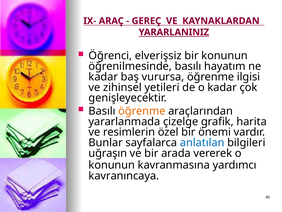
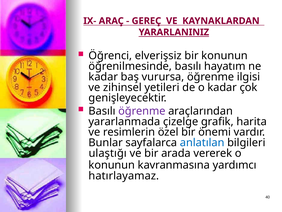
öğrenme at (142, 111) colour: orange -> purple
uğraşın: uğraşın -> ulaştığı
kavranıncaya: kavranıncaya -> hatırlayamaz
